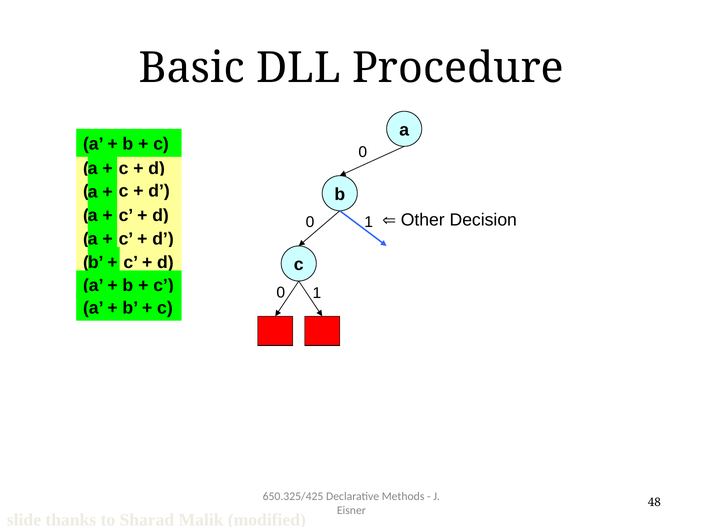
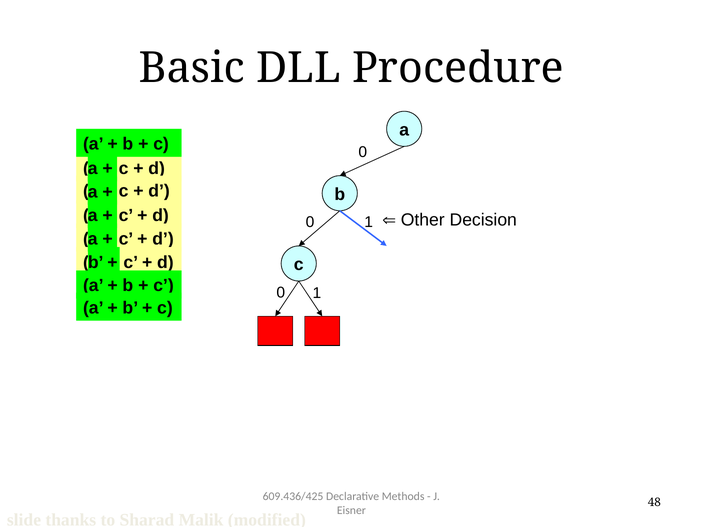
650.325/425: 650.325/425 -> 609.436/425
